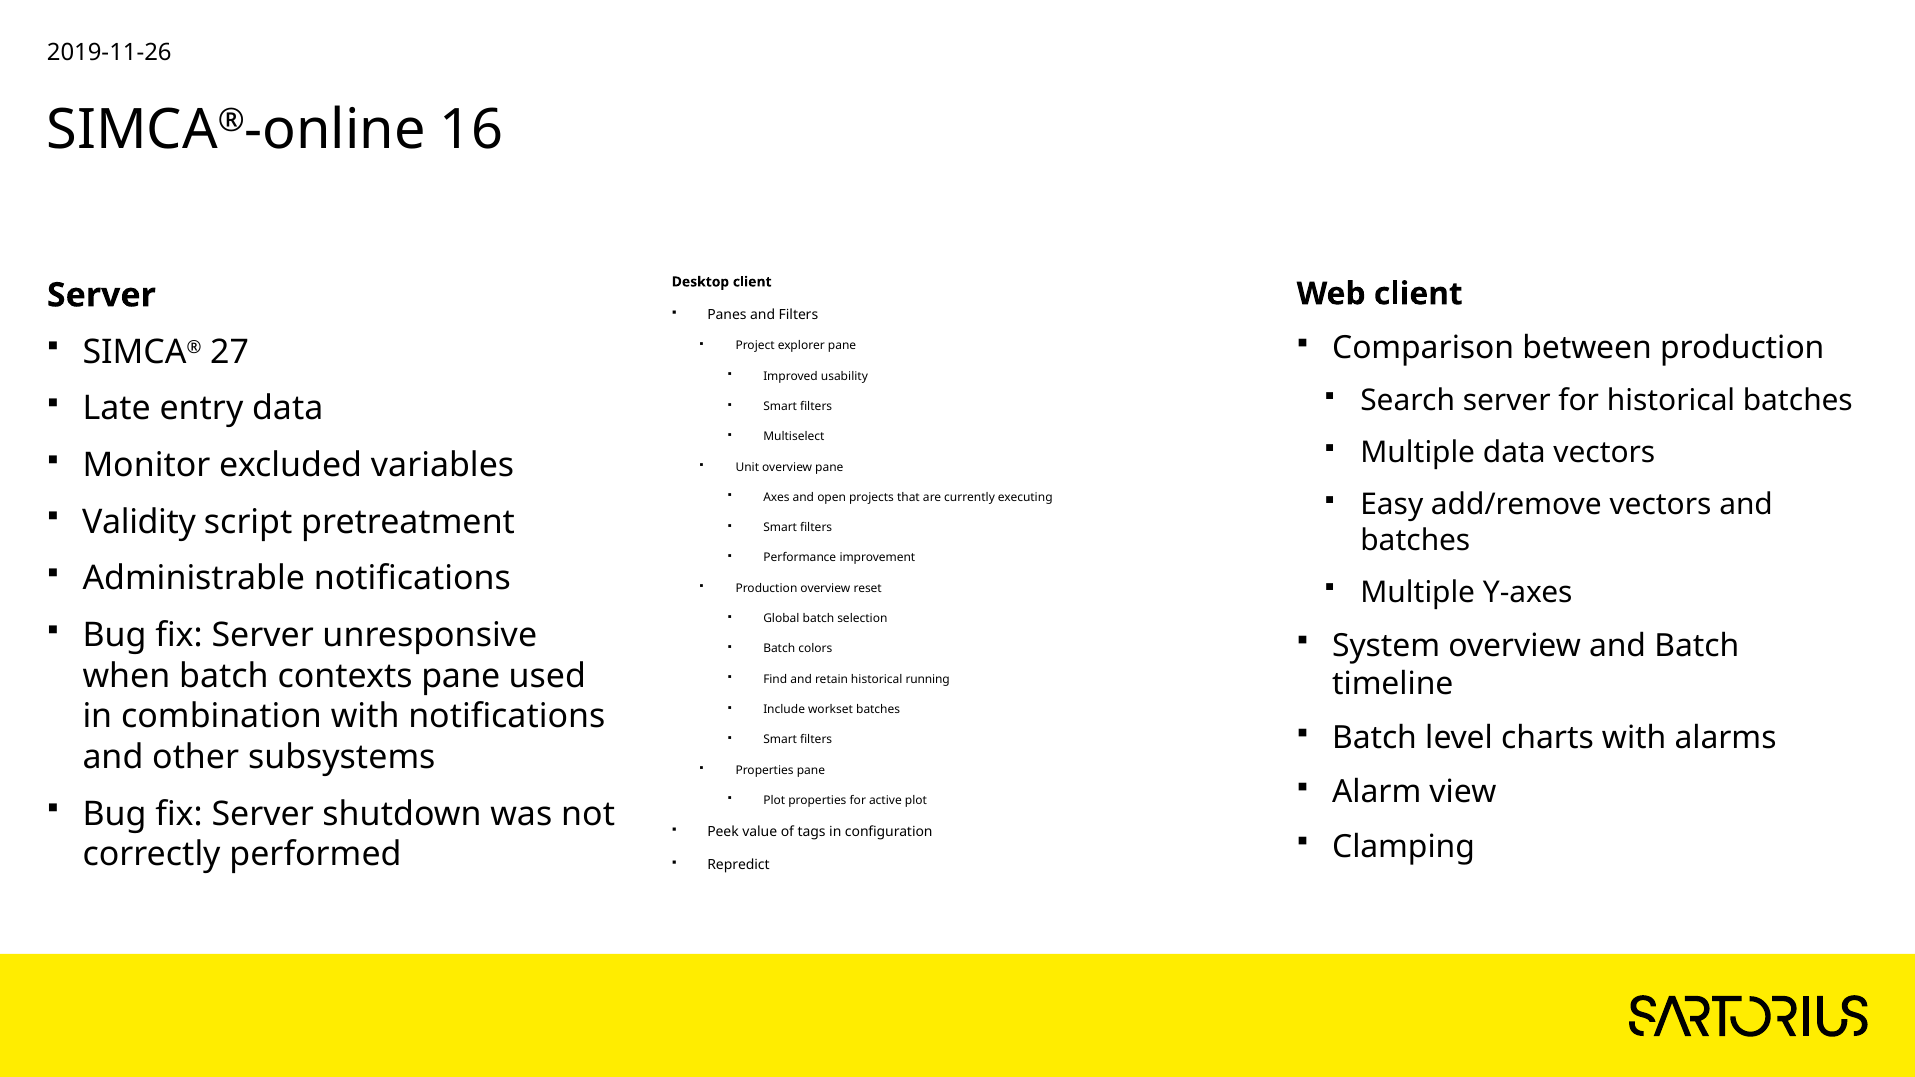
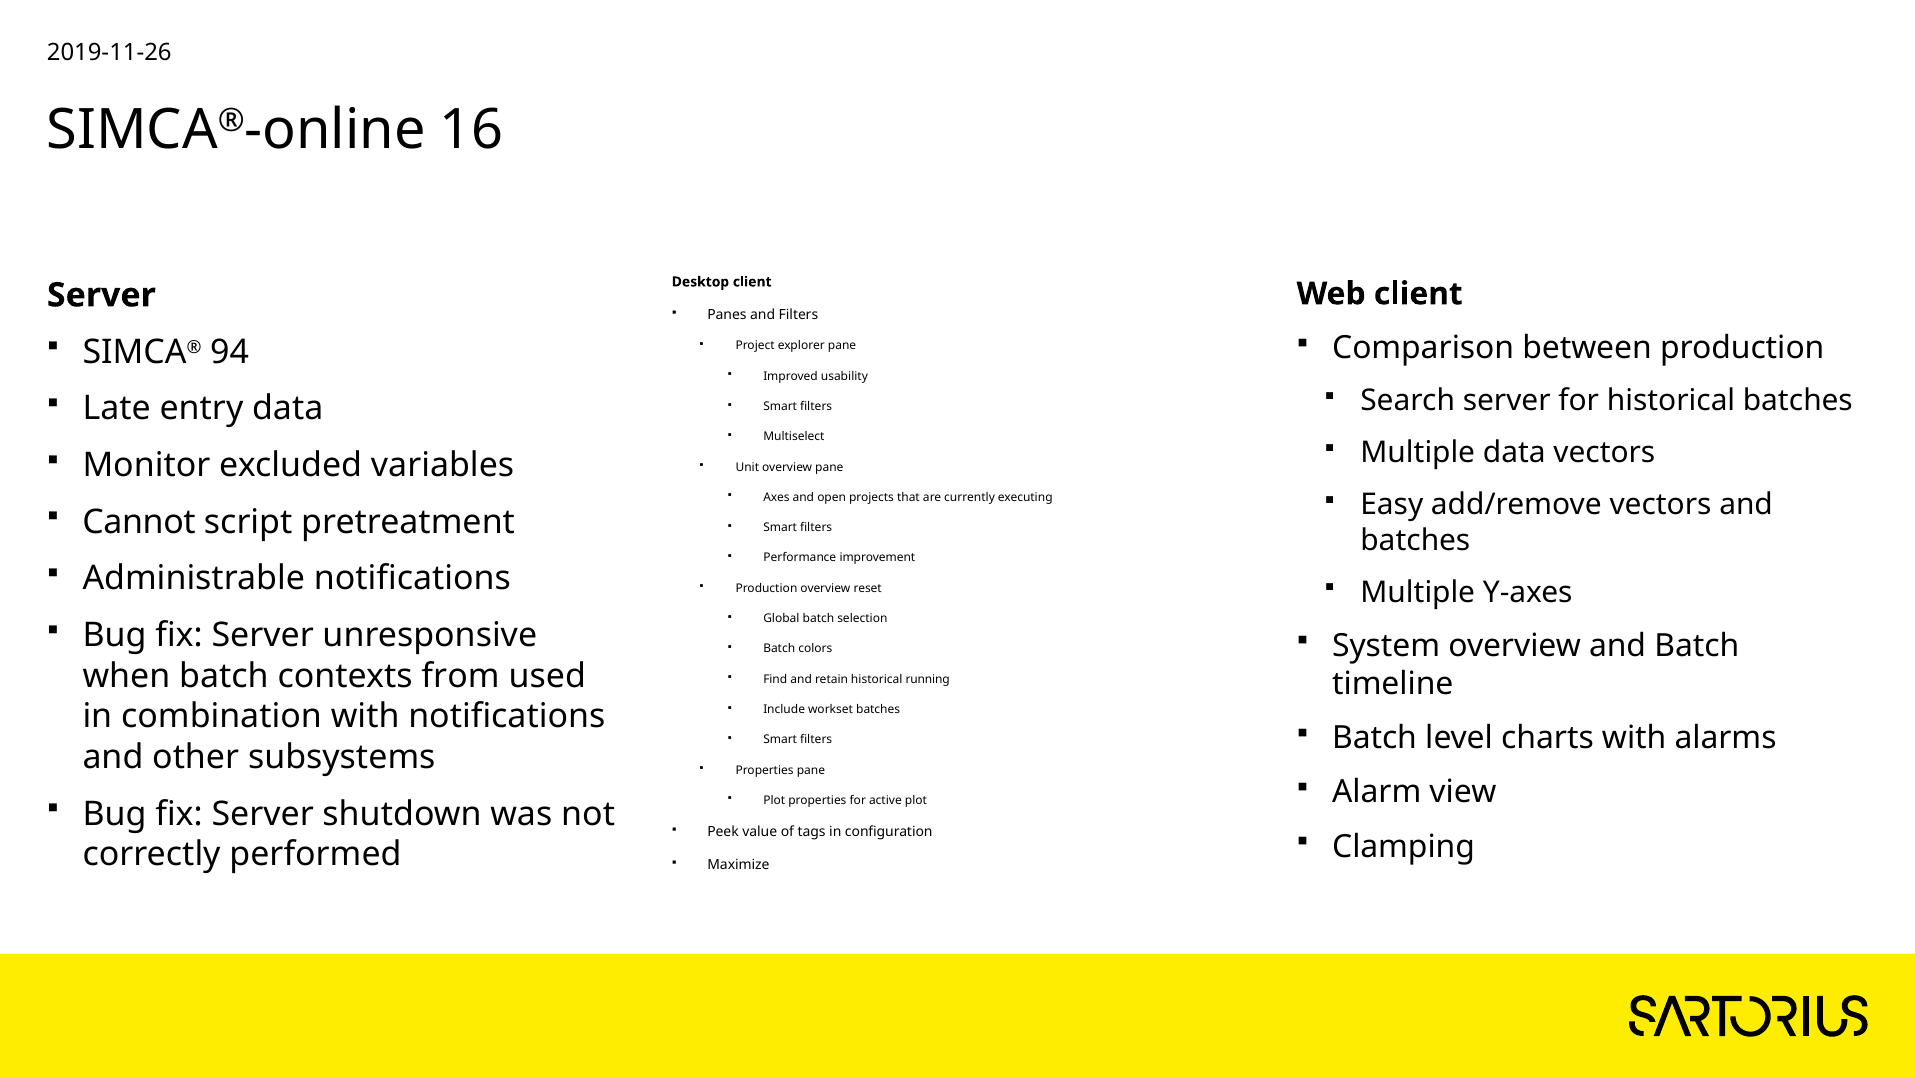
27: 27 -> 94
Validity: Validity -> Cannot
contexts pane: pane -> from
Repredict: Repredict -> Maximize
